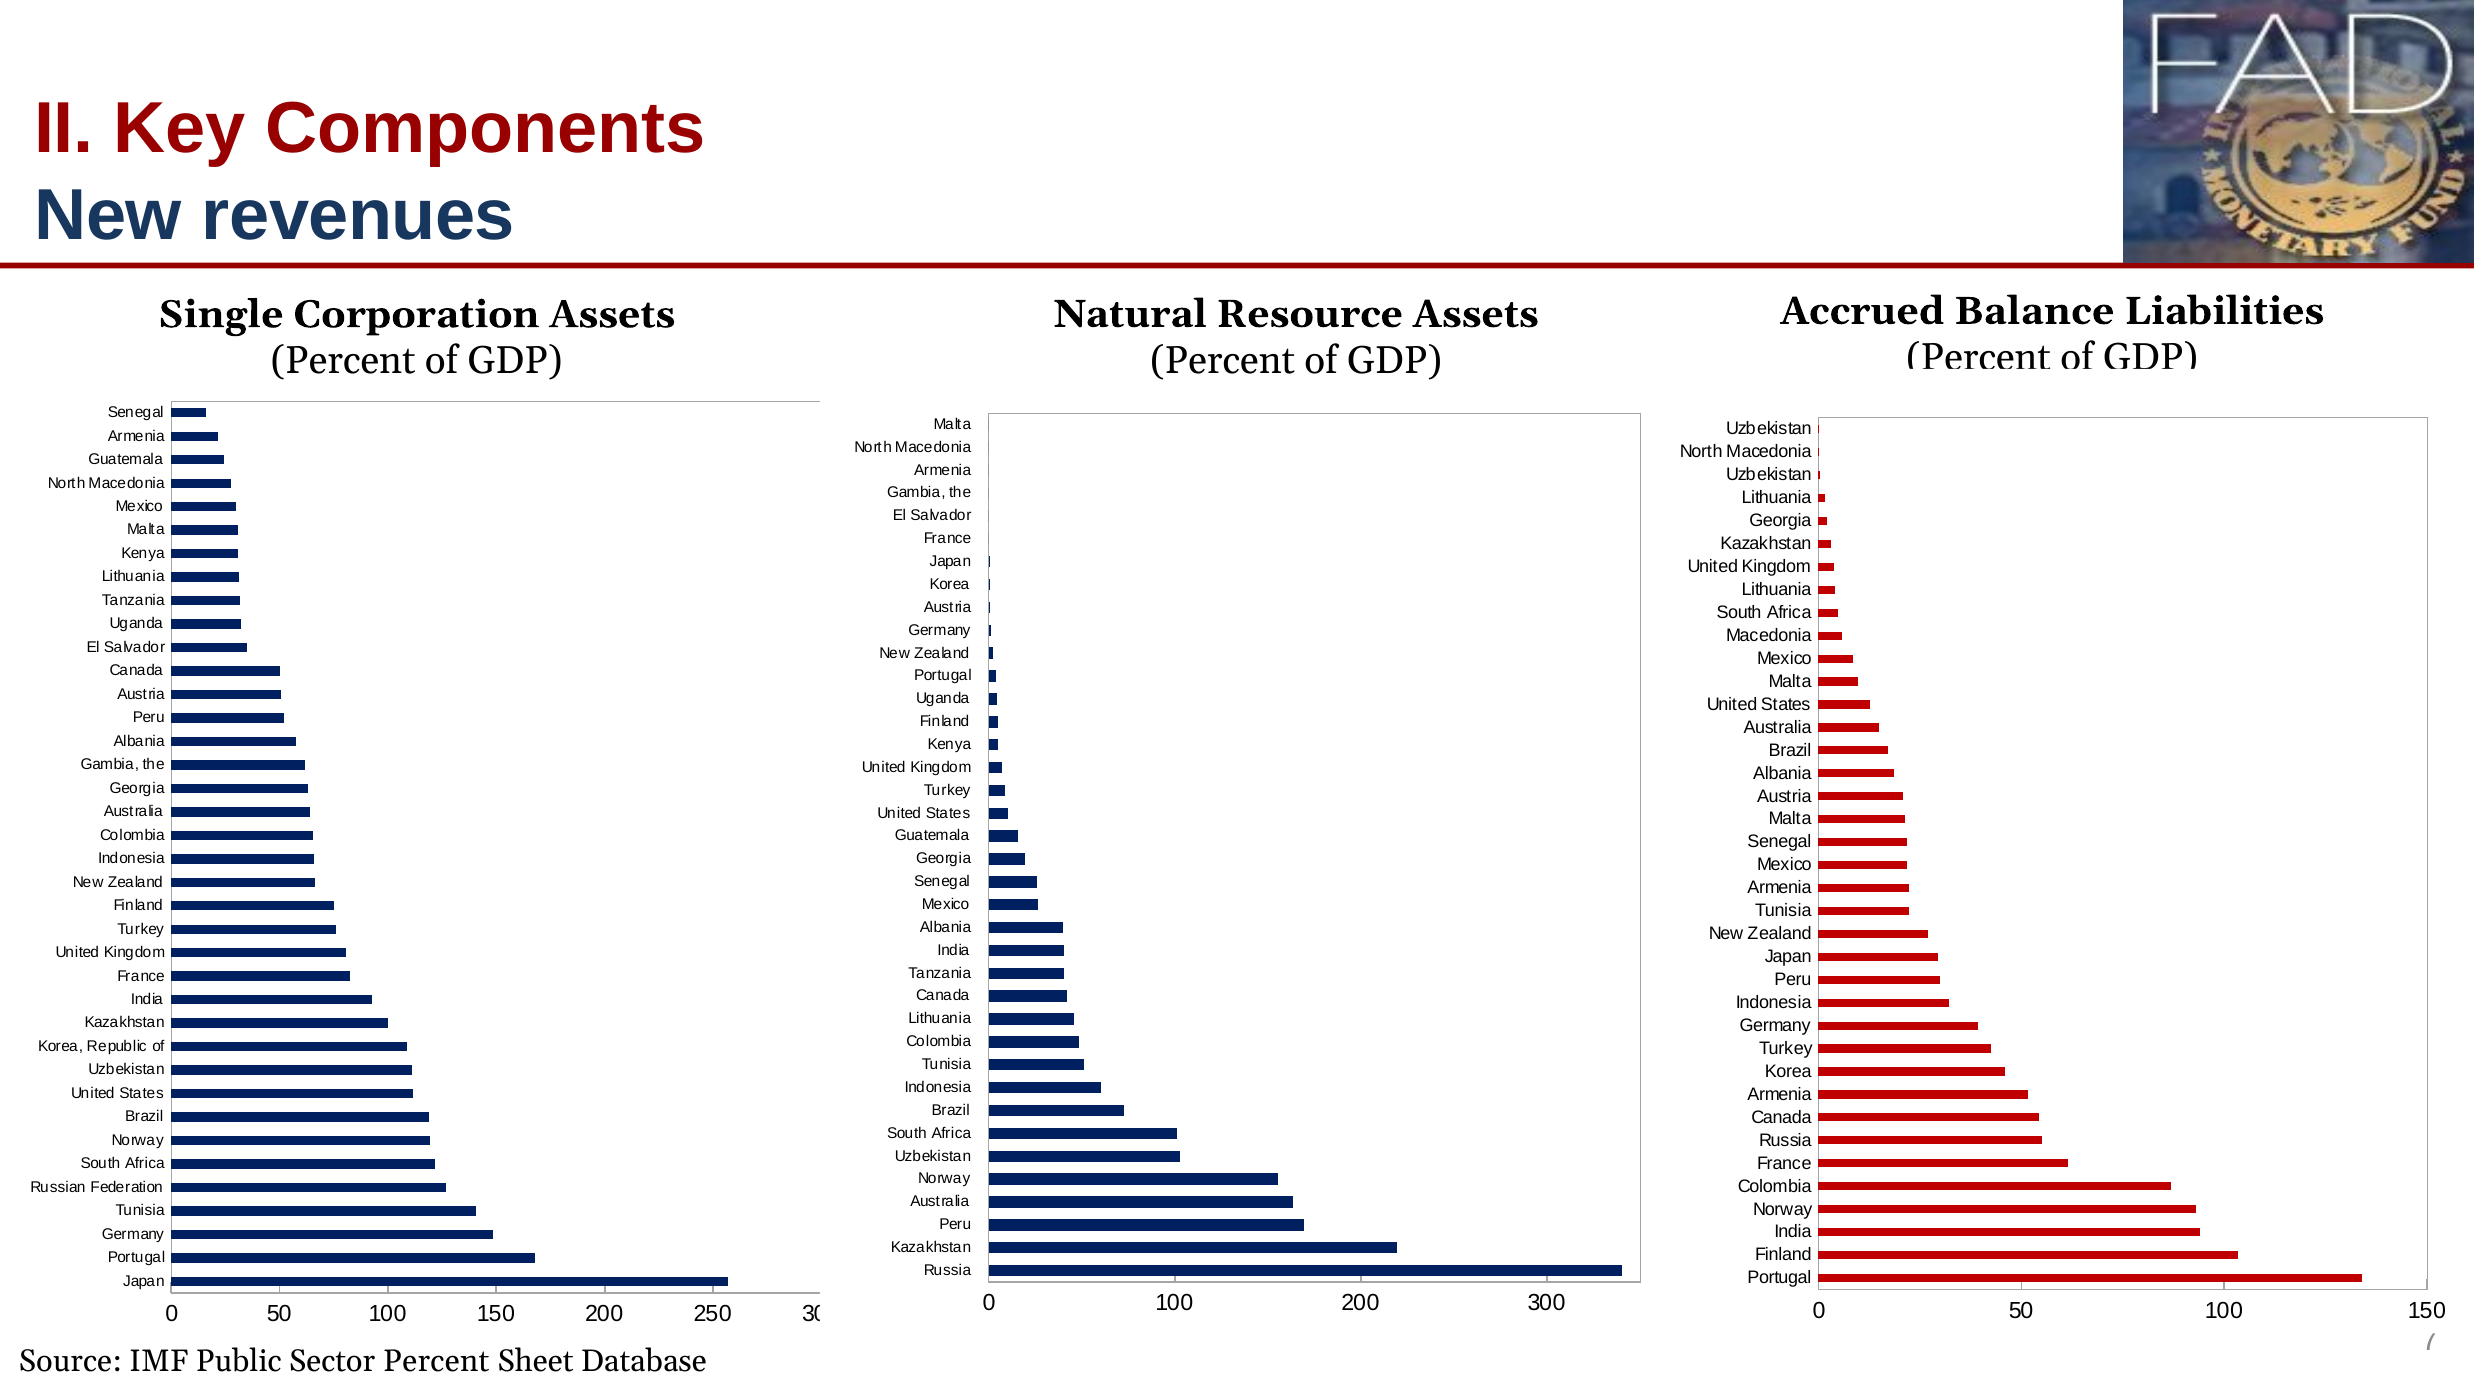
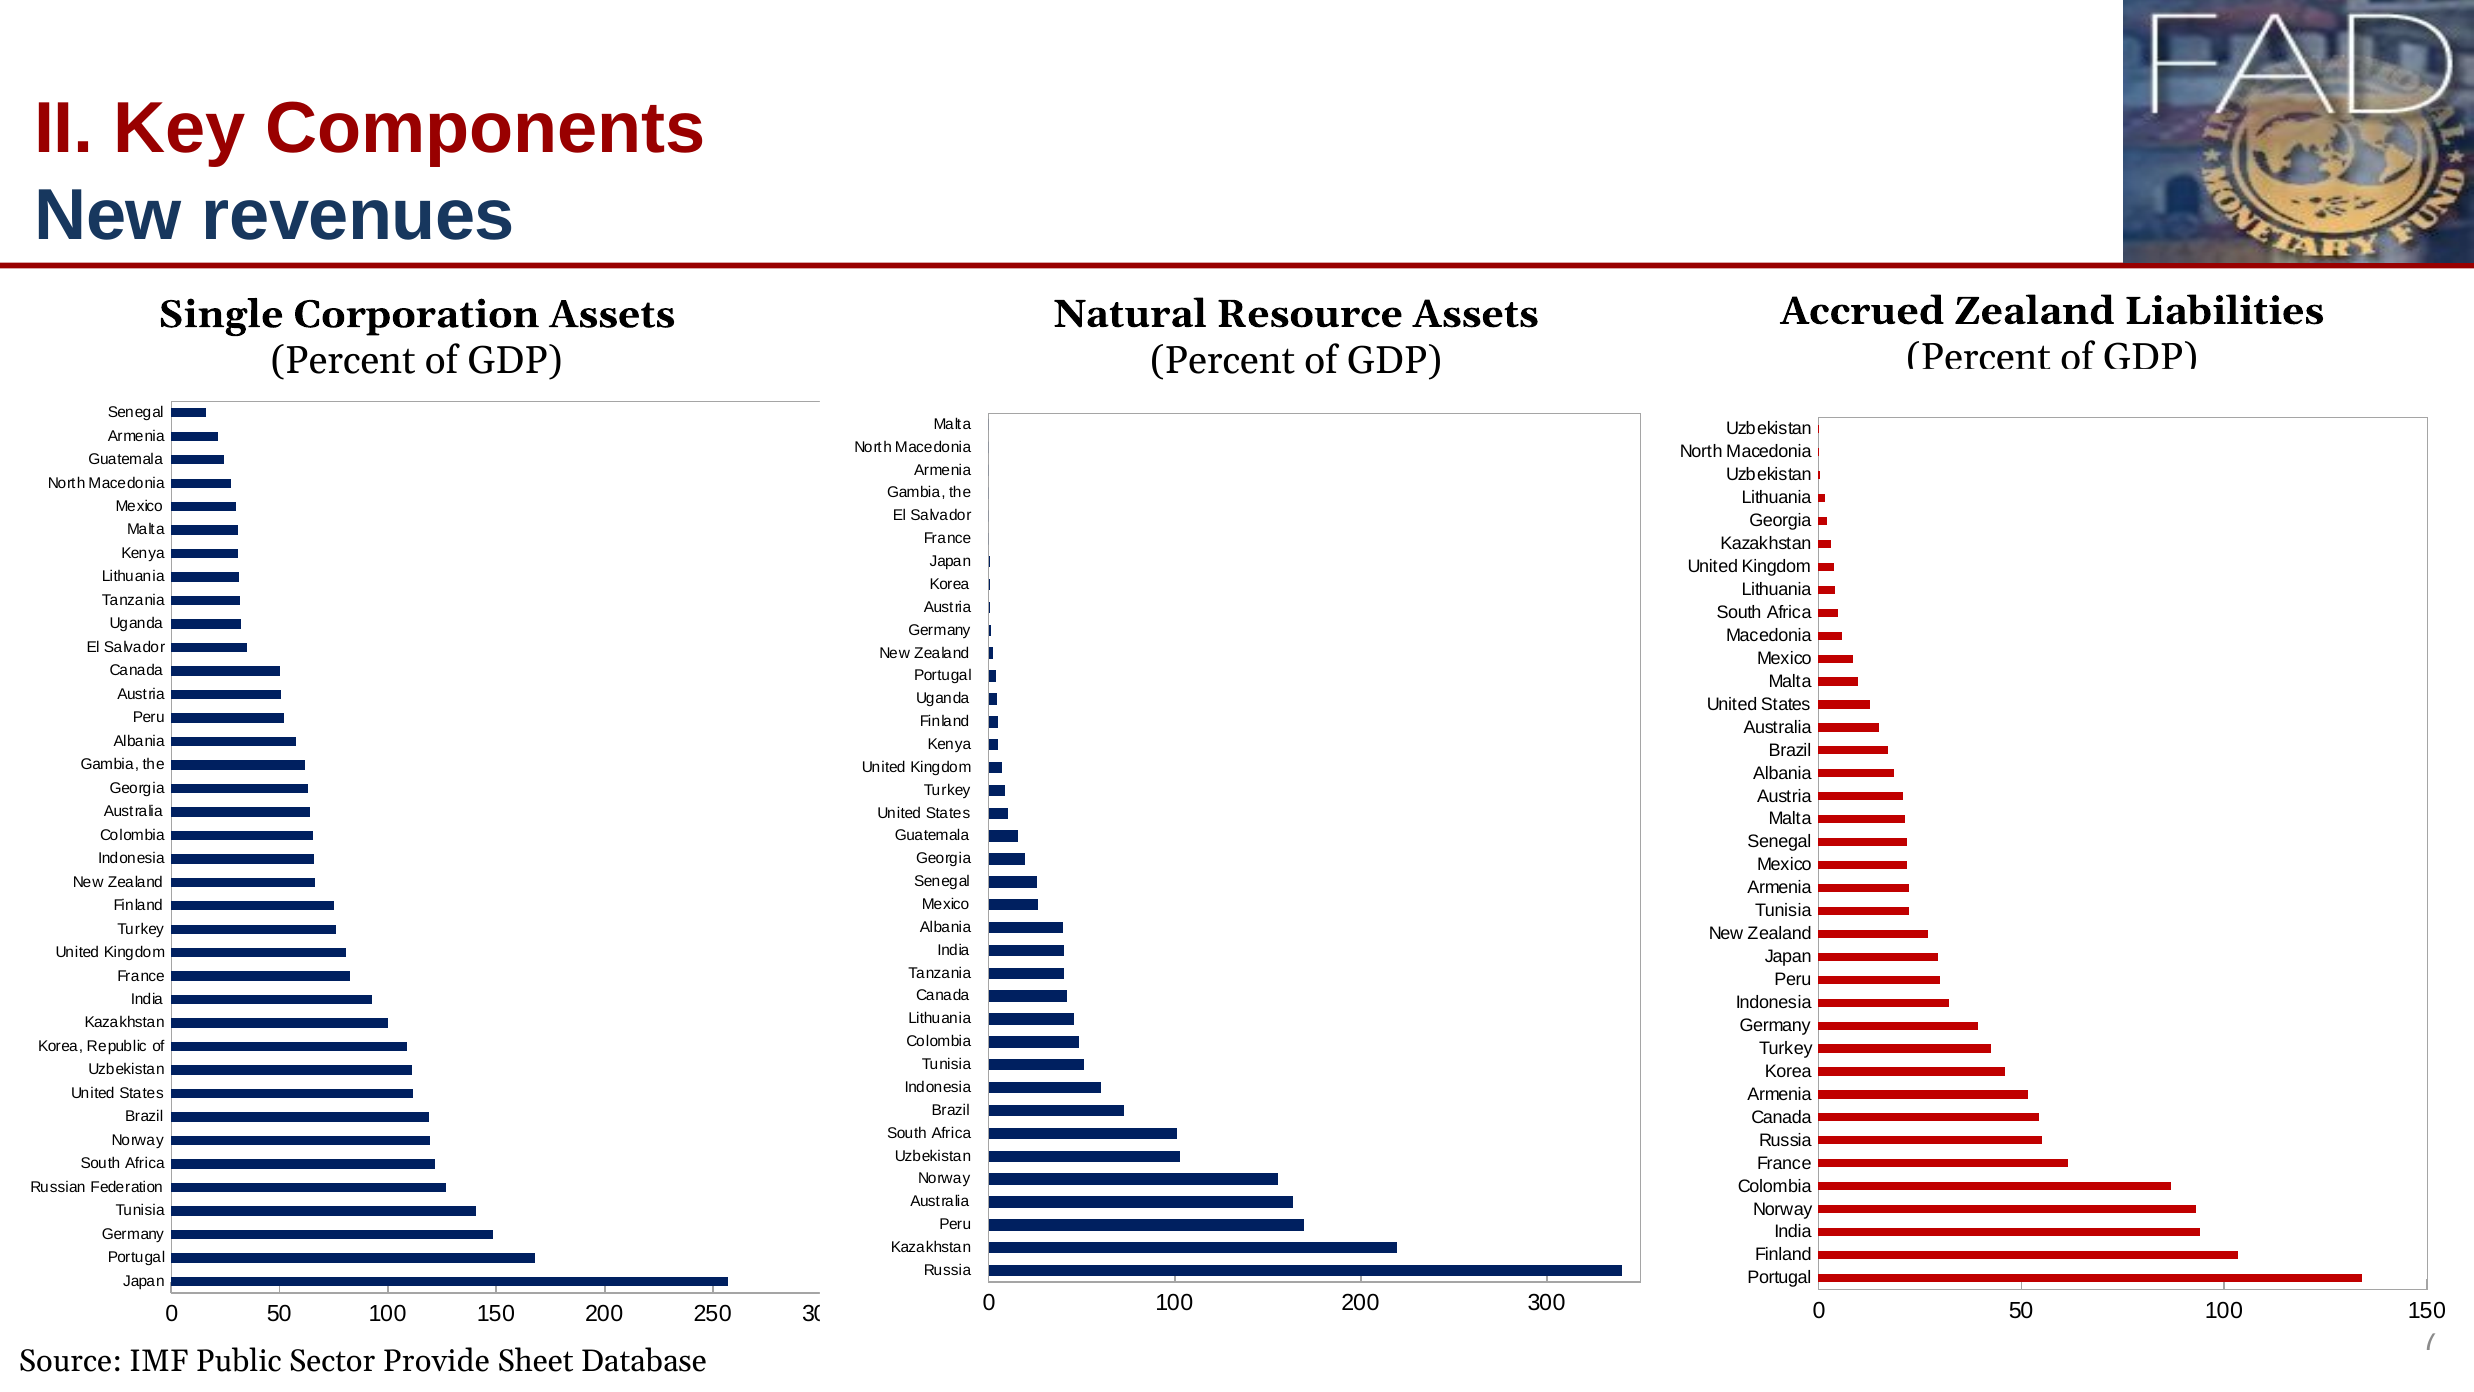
Accrued Balance: Balance -> Zealand
Sector Percent: Percent -> Provide
